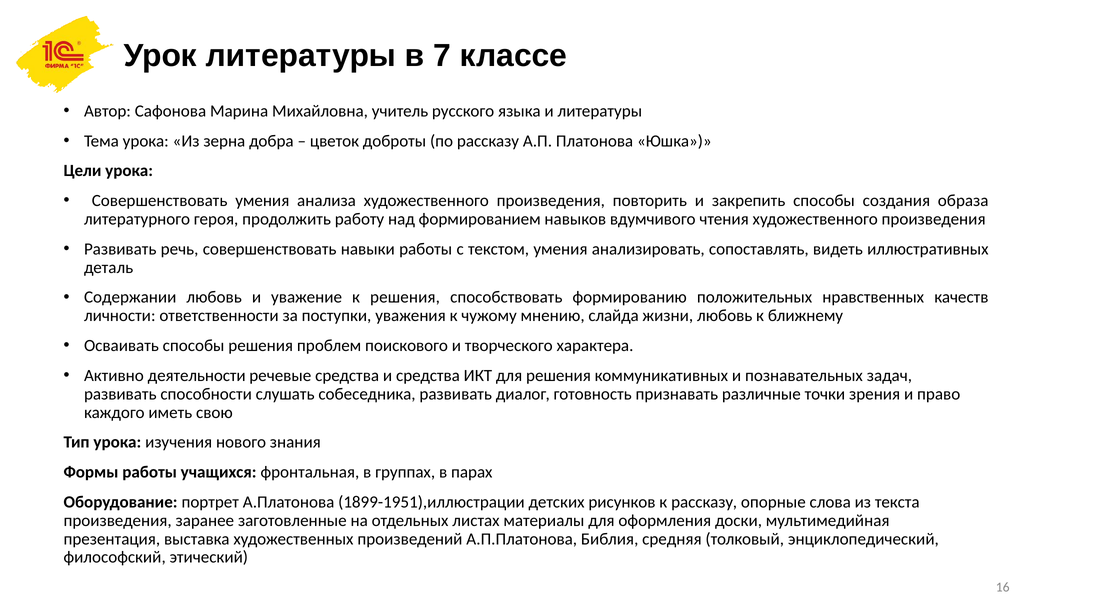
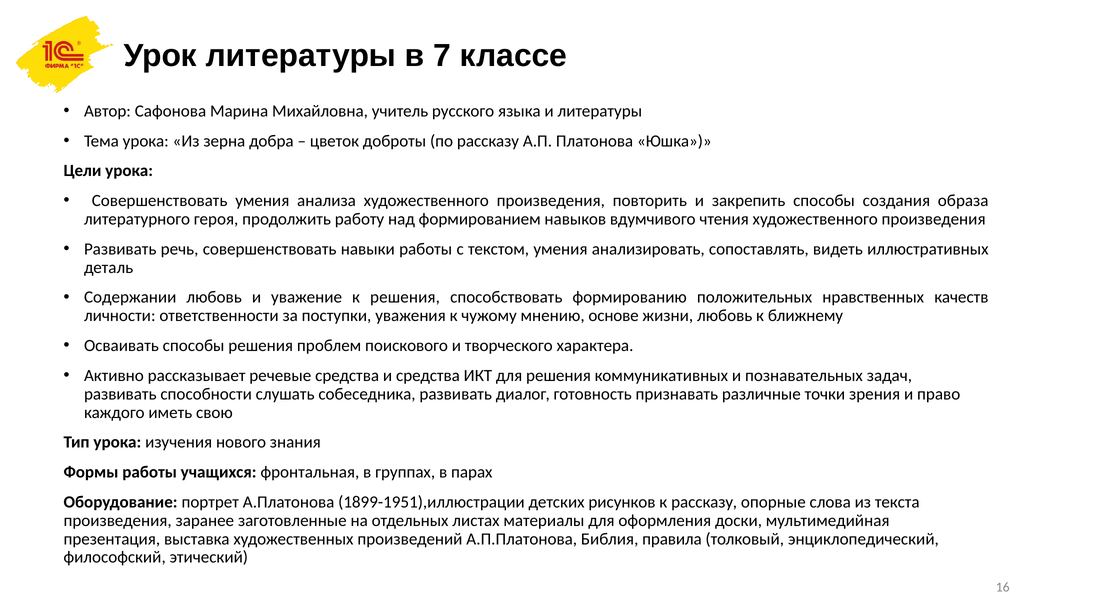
слайда: слайда -> основе
деятельности: деятельности -> рассказывает
средняя: средняя -> правила
